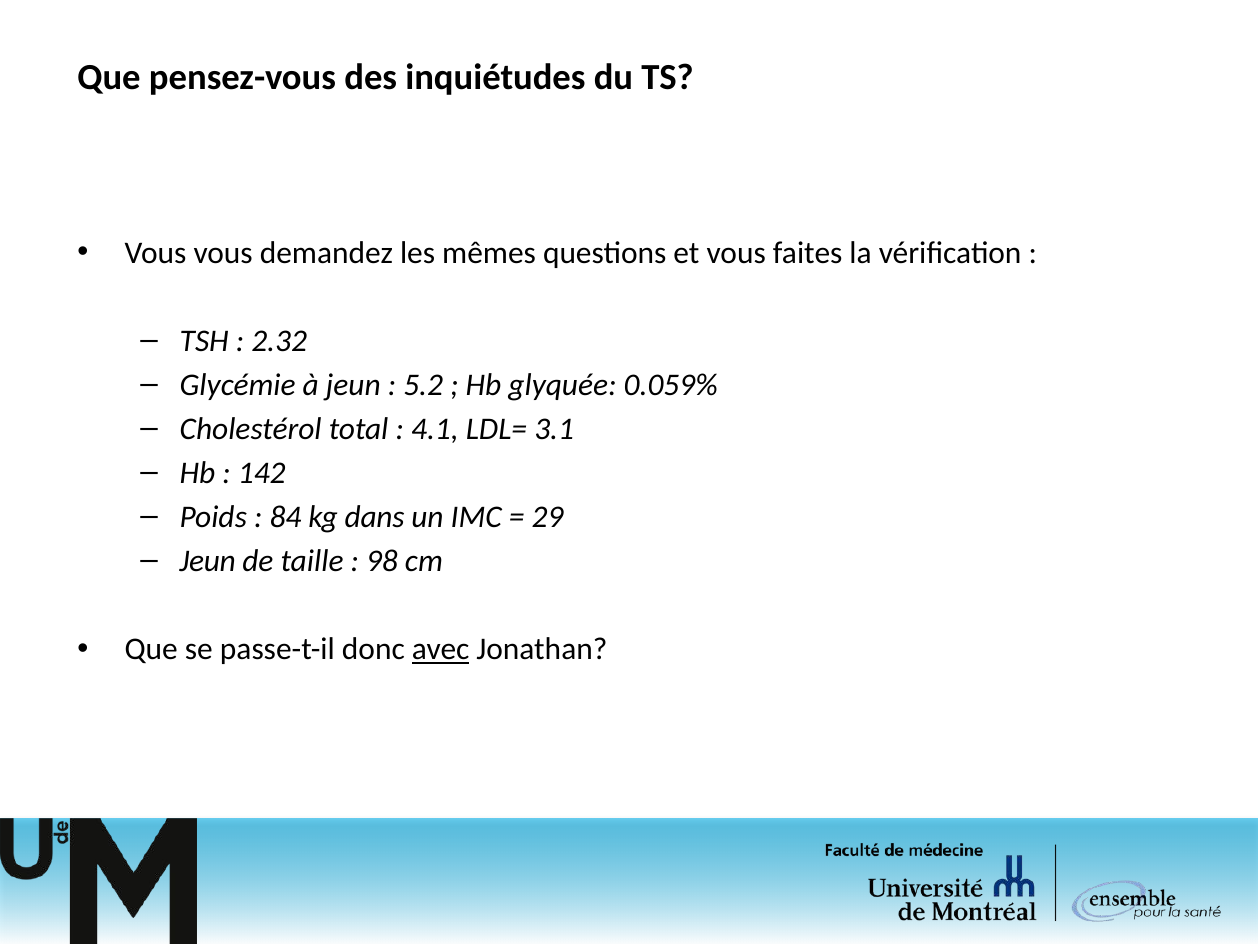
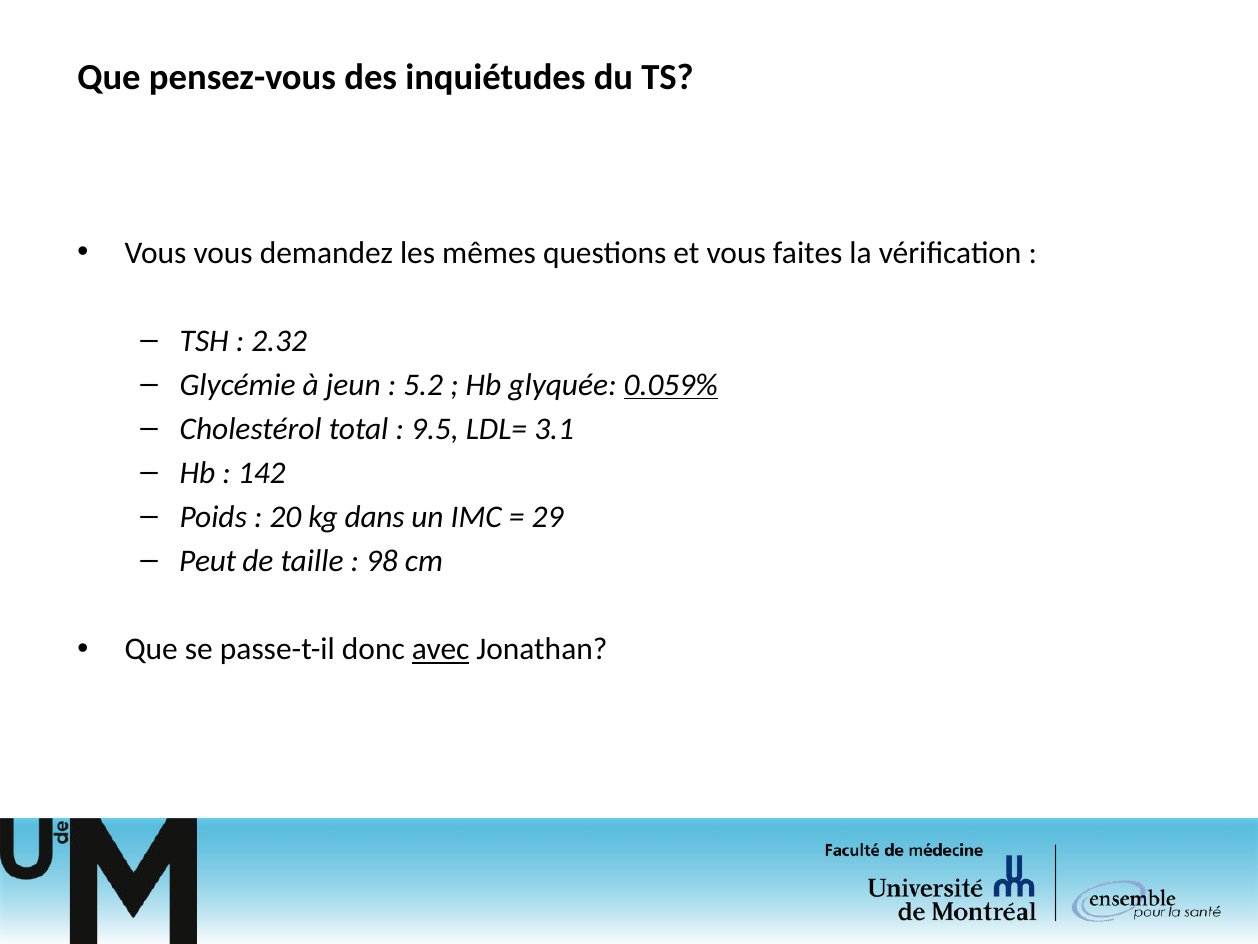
0.059% underline: none -> present
4.1: 4.1 -> 9.5
84: 84 -> 20
Jeun at (208, 561): Jeun -> Peut
